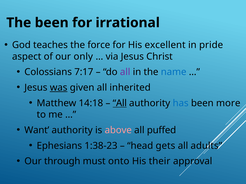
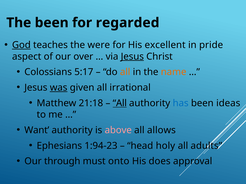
irrational: irrational -> regarded
God underline: none -> present
force: force -> were
only: only -> over
Jesus at (132, 57) underline: none -> present
7:17: 7:17 -> 5:17
all at (125, 72) colour: purple -> orange
name colour: blue -> orange
inherited: inherited -> irrational
14:18: 14:18 -> 21:18
more: more -> ideas
puffed: puffed -> allows
1:38-23: 1:38-23 -> 1:94-23
gets: gets -> holy
their: their -> does
